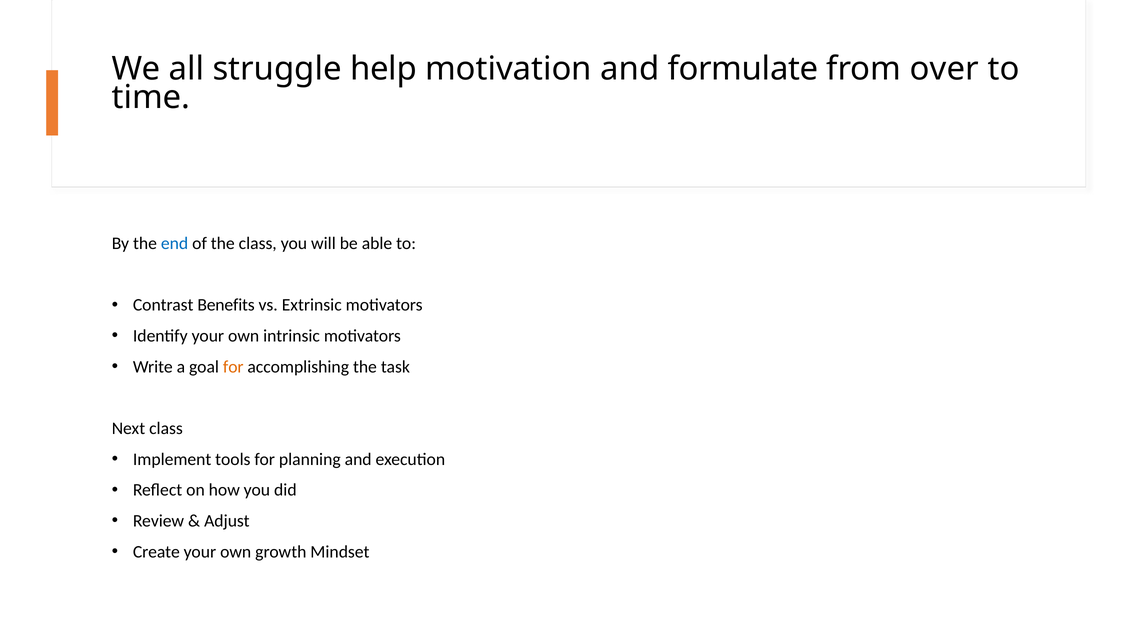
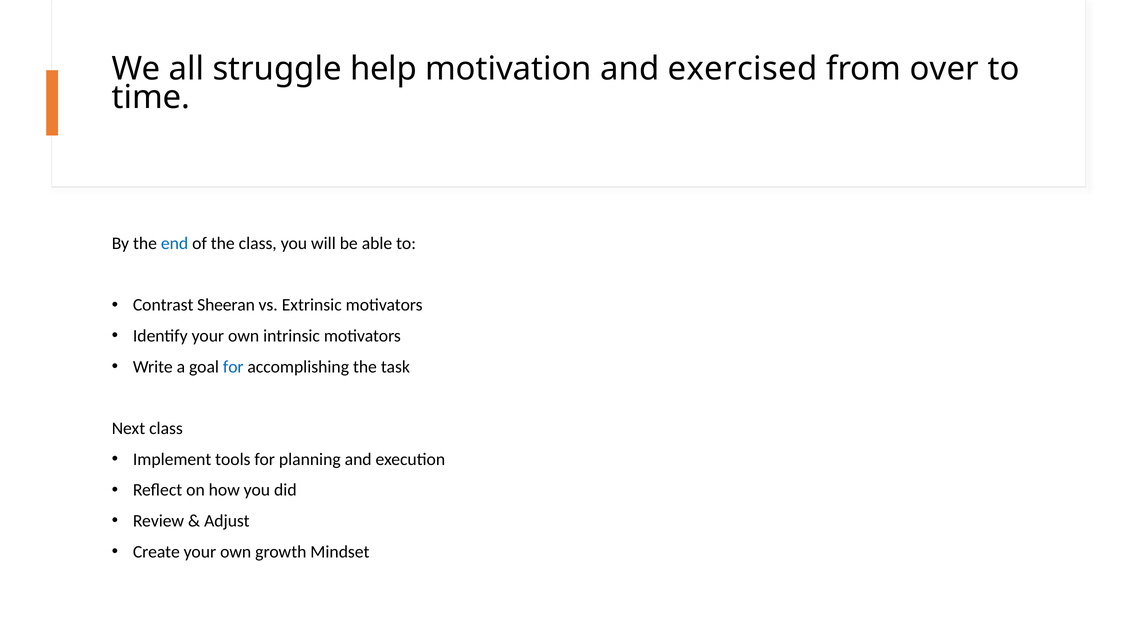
formulate: formulate -> exercised
Benefits: Benefits -> Sheeran
for at (233, 367) colour: orange -> blue
